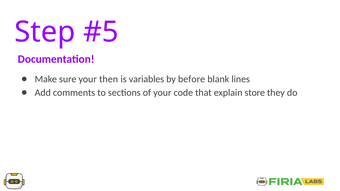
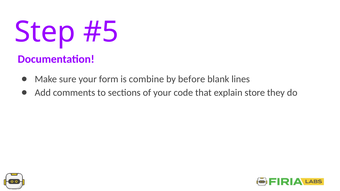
then: then -> form
variables: variables -> combine
